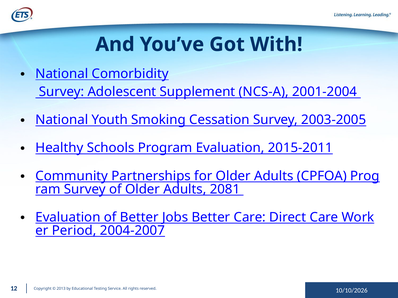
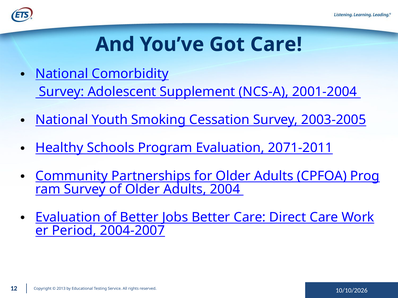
Got With: With -> Care
2015-2011: 2015-2011 -> 2071-2011
2081: 2081 -> 2004
